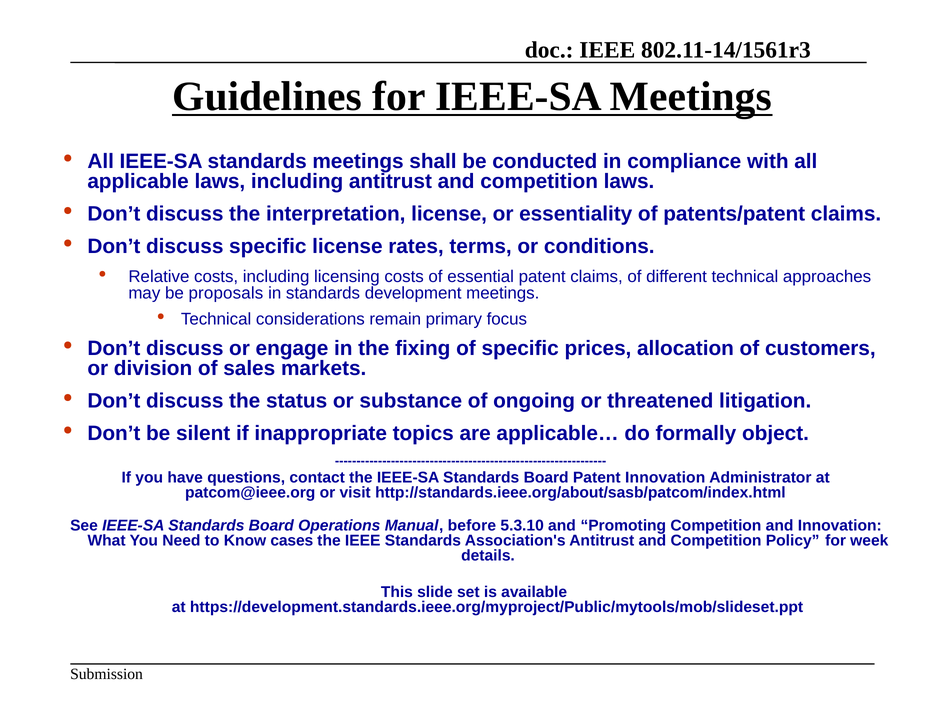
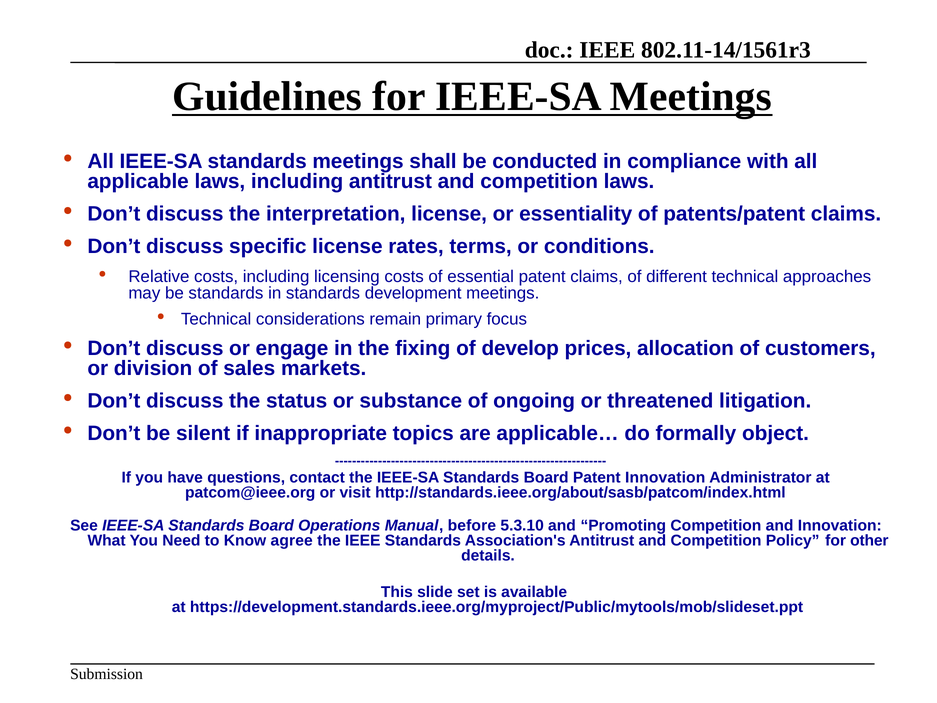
be proposals: proposals -> standards
of specific: specific -> develop
cases: cases -> agree
week: week -> other
